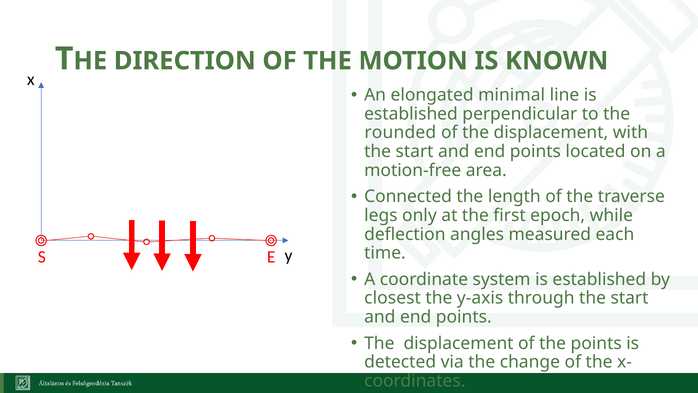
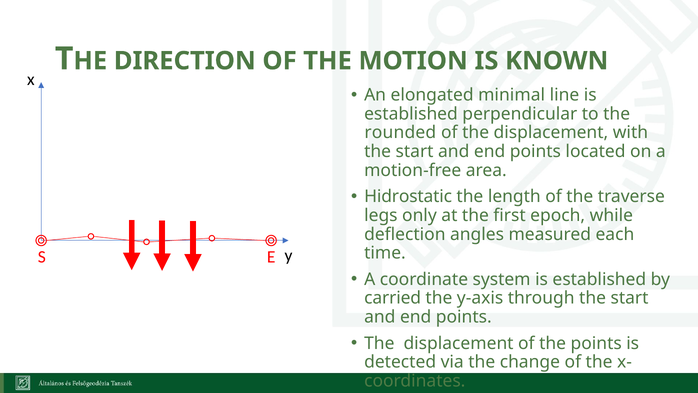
Connected: Connected -> Hidrostatic
closest: closest -> carried
